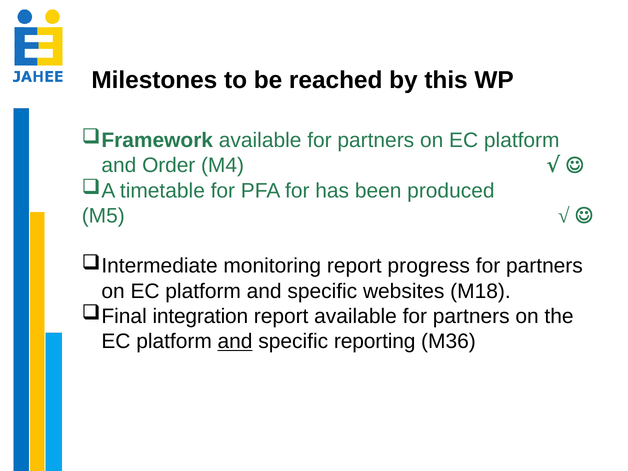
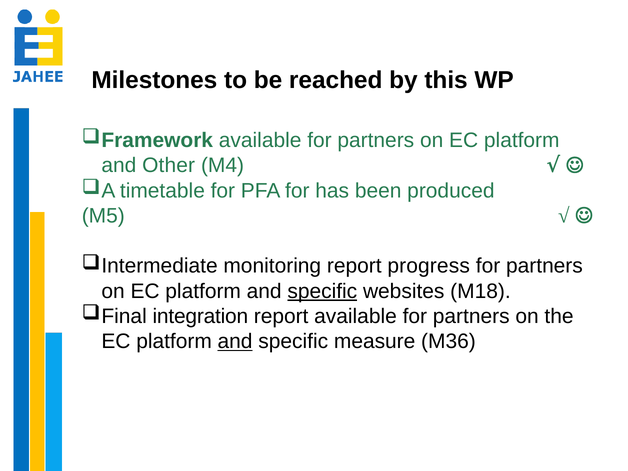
Order: Order -> Other
specific at (322, 291) underline: none -> present
reporting: reporting -> measure
